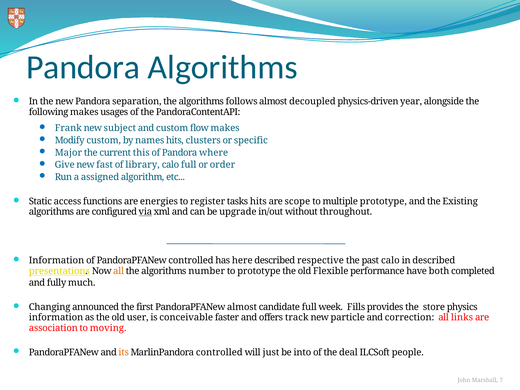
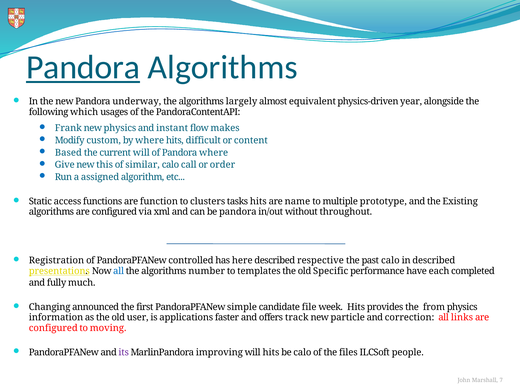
Pandora at (83, 67) underline: none -> present
separation: separation -> underway
follows: follows -> largely
decoupled: decoupled -> equivalent
following makes: makes -> which
new subject: subject -> physics
and custom: custom -> instant
by names: names -> where
clusters: clusters -> difficult
specific: specific -> content
Major: Major -> Based
current this: this -> will
fast: fast -> this
library: library -> similar
calo full: full -> call
energies: energies -> function
register: register -> clusters
scope: scope -> name
via underline: present -> none
be upgrade: upgrade -> pandora
Information at (56, 261): Information -> Registration
all at (119, 271) colour: orange -> blue
to prototype: prototype -> templates
Flexible: Flexible -> Specific
both: both -> each
PandoraPFANew almost: almost -> simple
candidate full: full -> file
week Fills: Fills -> Hits
store: store -> from
conceivable: conceivable -> applications
association at (53, 328): association -> configured
its colour: orange -> purple
MarlinPandora controlled: controlled -> improving
will just: just -> hits
be into: into -> calo
deal: deal -> files
